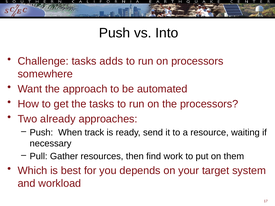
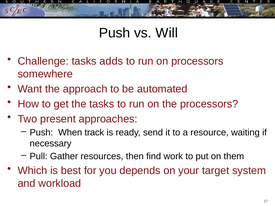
Into: Into -> Will
already: already -> present
